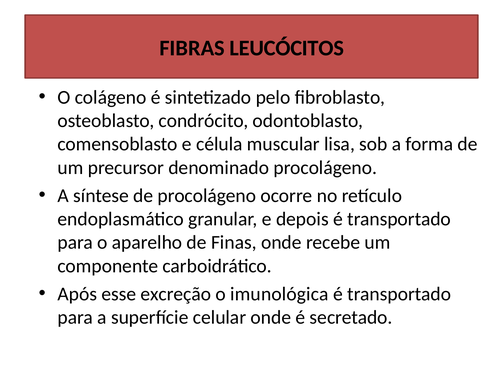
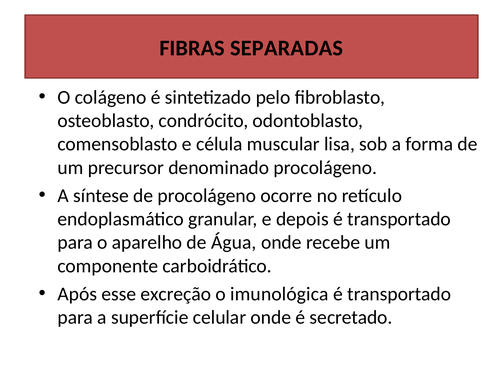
LEUCÓCITOS: LEUCÓCITOS -> SEPARADAS
Finas: Finas -> Água
